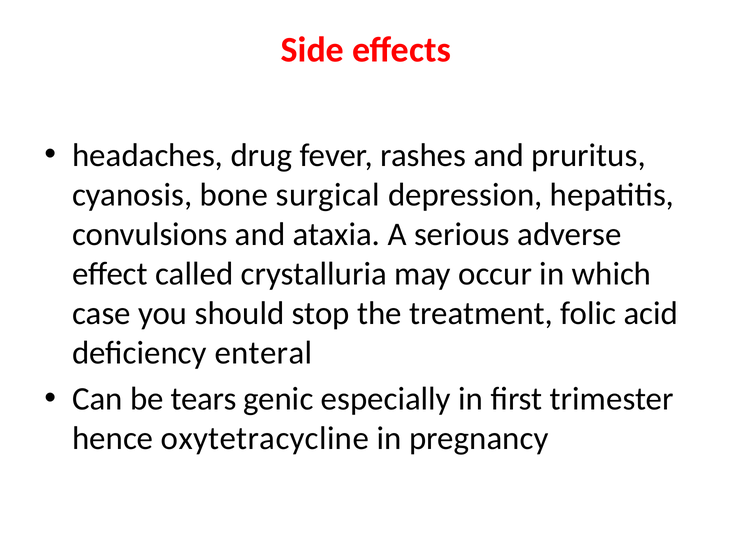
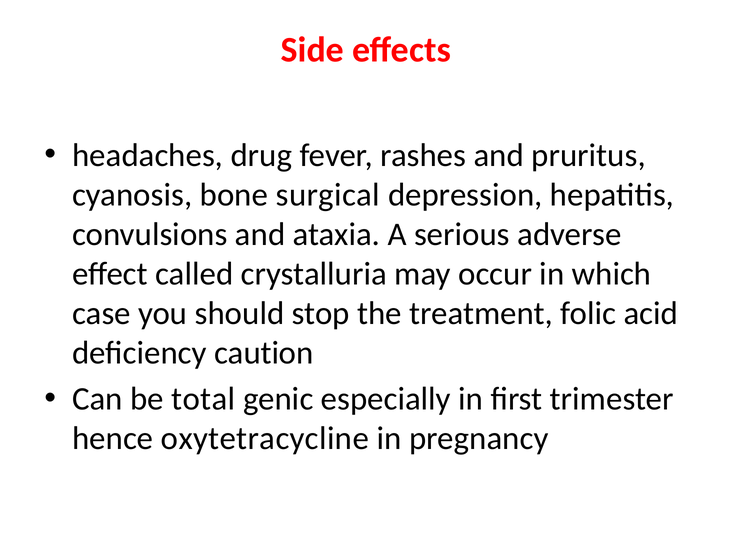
enteral: enteral -> caution
tears: tears -> total
